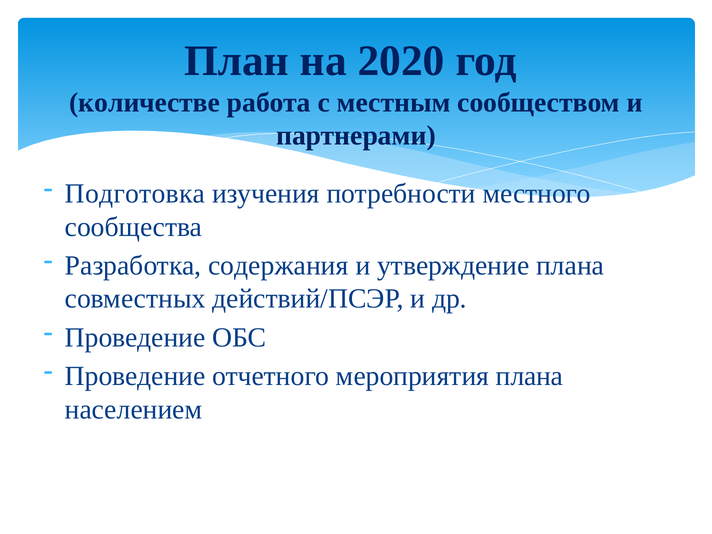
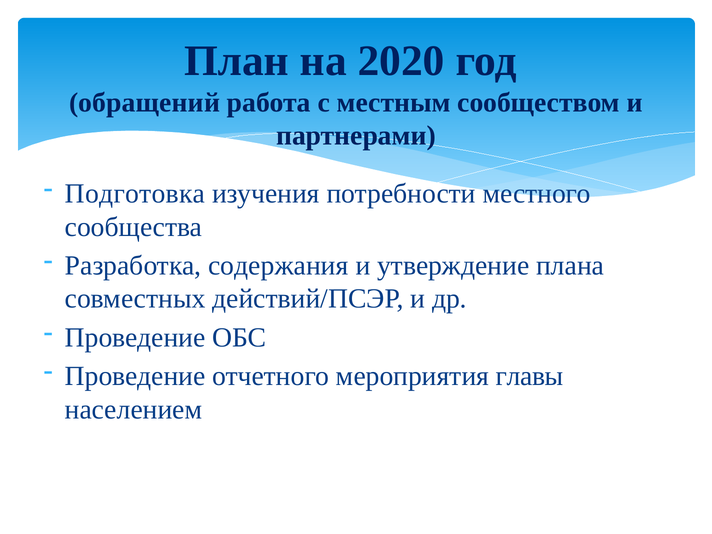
количестве: количестве -> обращений
мероприятия плана: плана -> главы
